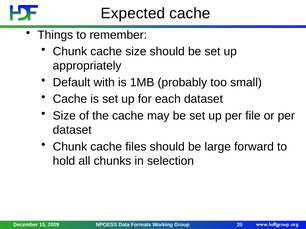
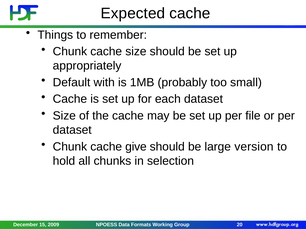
files: files -> give
forward: forward -> version
